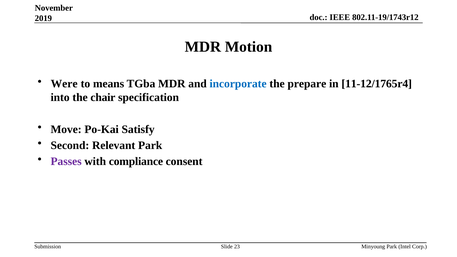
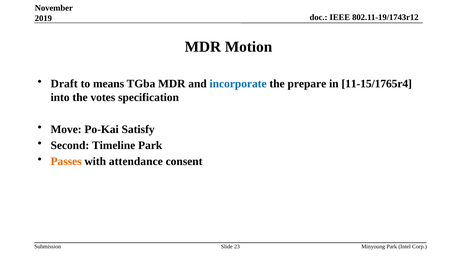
Were: Were -> Draft
11-12/1765r4: 11-12/1765r4 -> 11-15/1765r4
chair: chair -> votes
Relevant: Relevant -> Timeline
Passes colour: purple -> orange
compliance: compliance -> attendance
